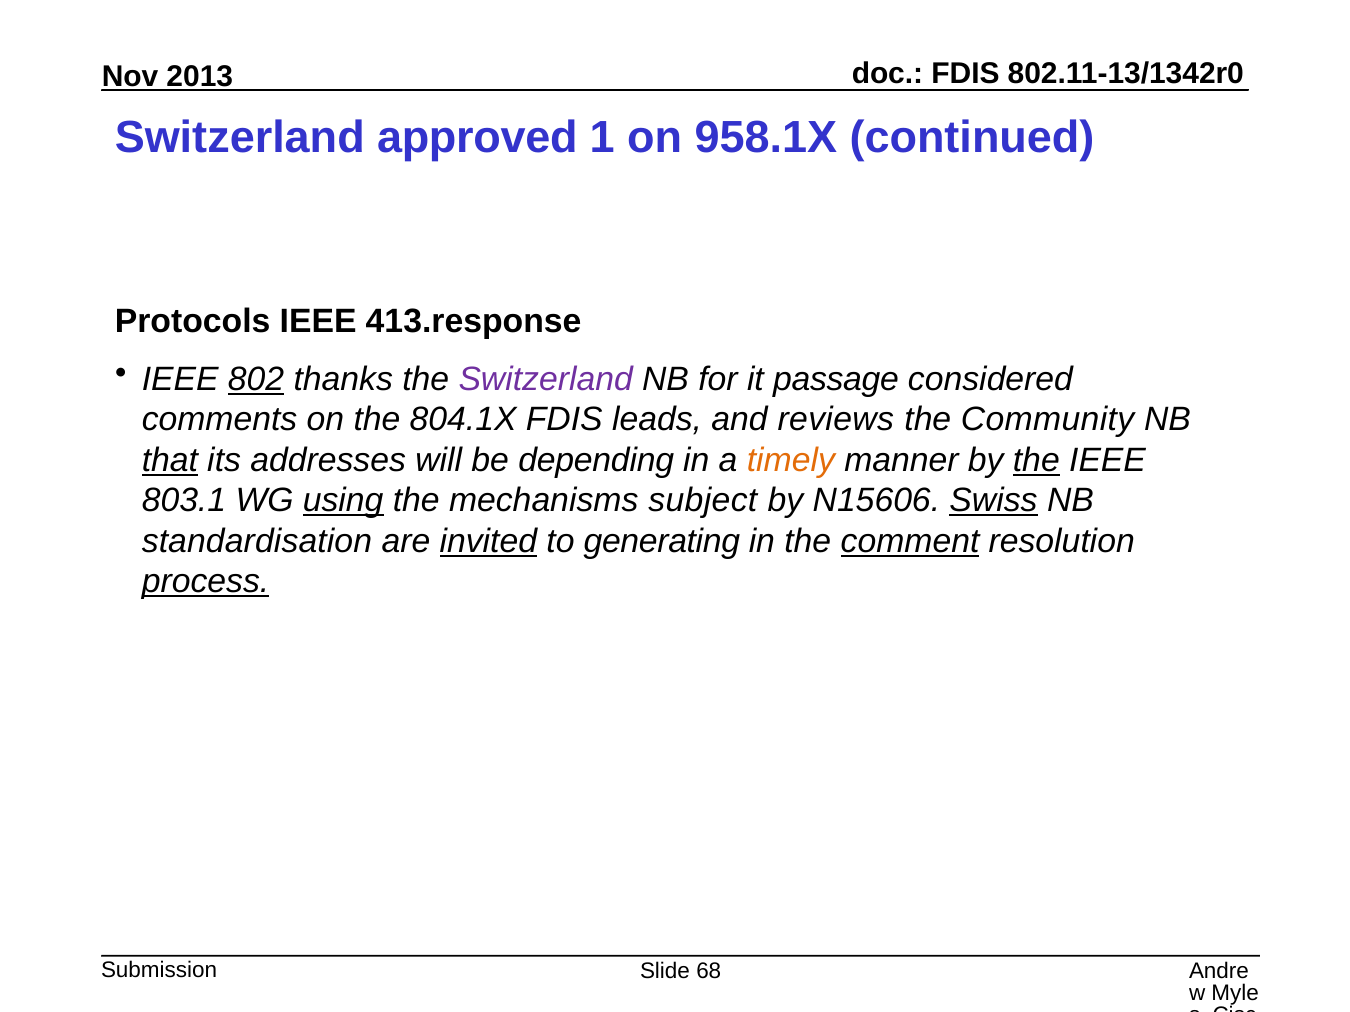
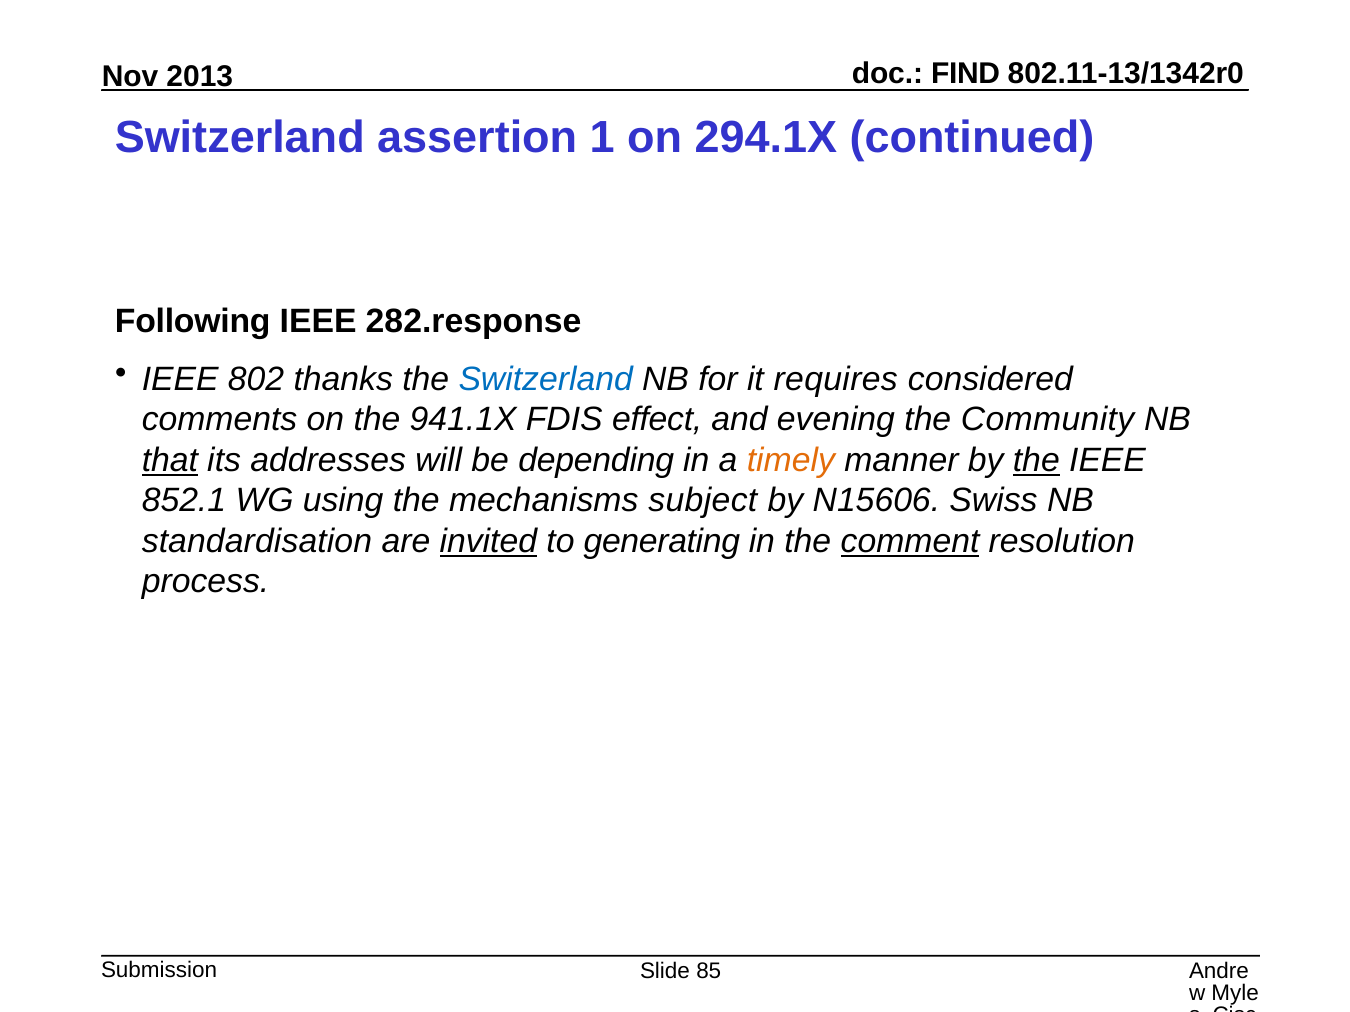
FDIS at (965, 74): FDIS -> FIND
approved: approved -> assertion
958.1X: 958.1X -> 294.1X
Protocols: Protocols -> Following
413.response: 413.response -> 282.response
802 underline: present -> none
Switzerland at (546, 379) colour: purple -> blue
passage: passage -> requires
804.1X: 804.1X -> 941.1X
leads: leads -> effect
reviews: reviews -> evening
803.1: 803.1 -> 852.1
using underline: present -> none
Swiss underline: present -> none
process underline: present -> none
68: 68 -> 85
